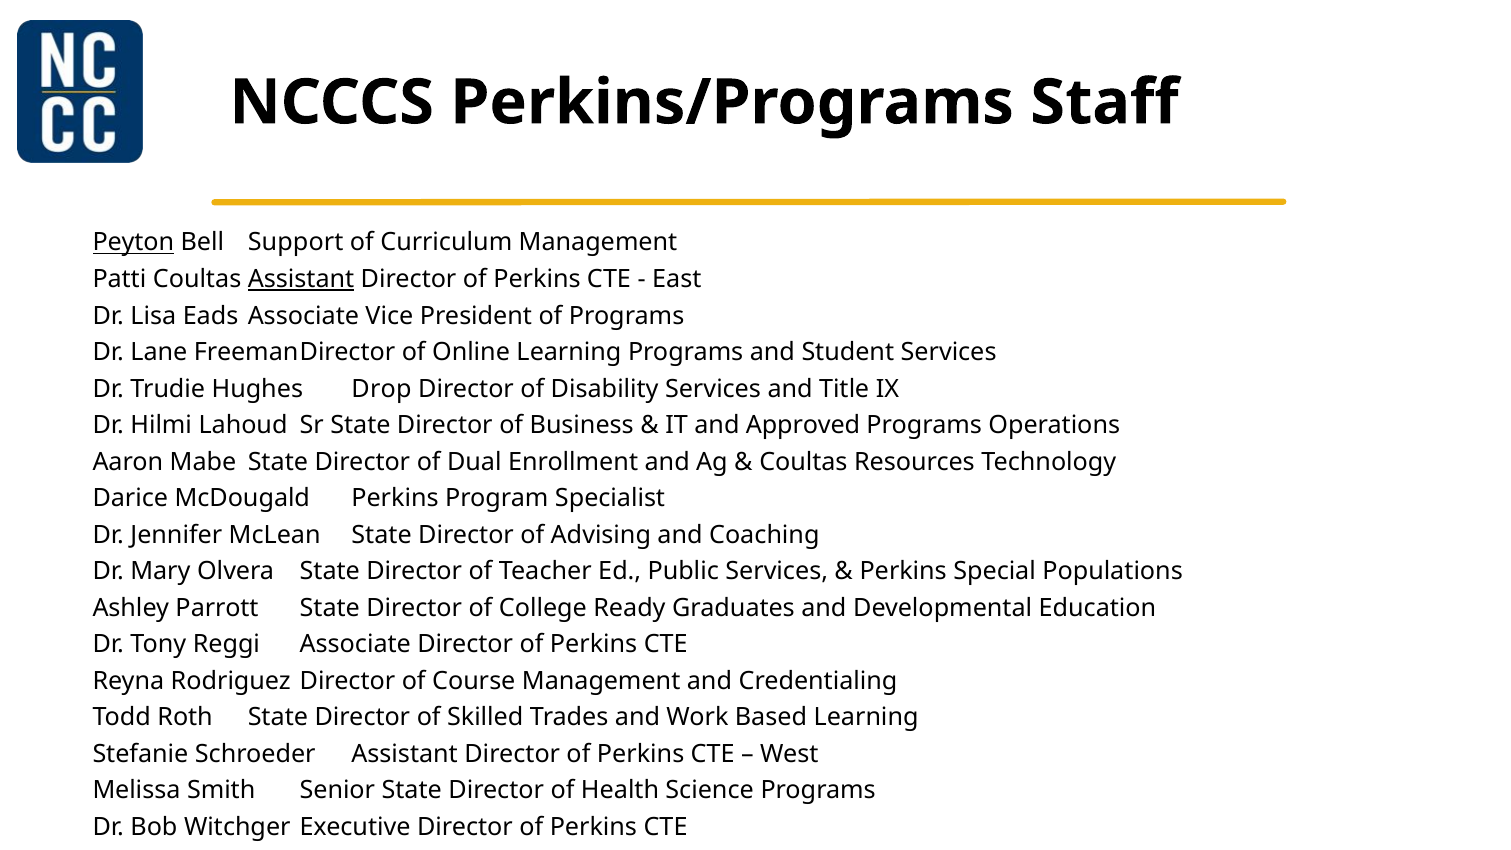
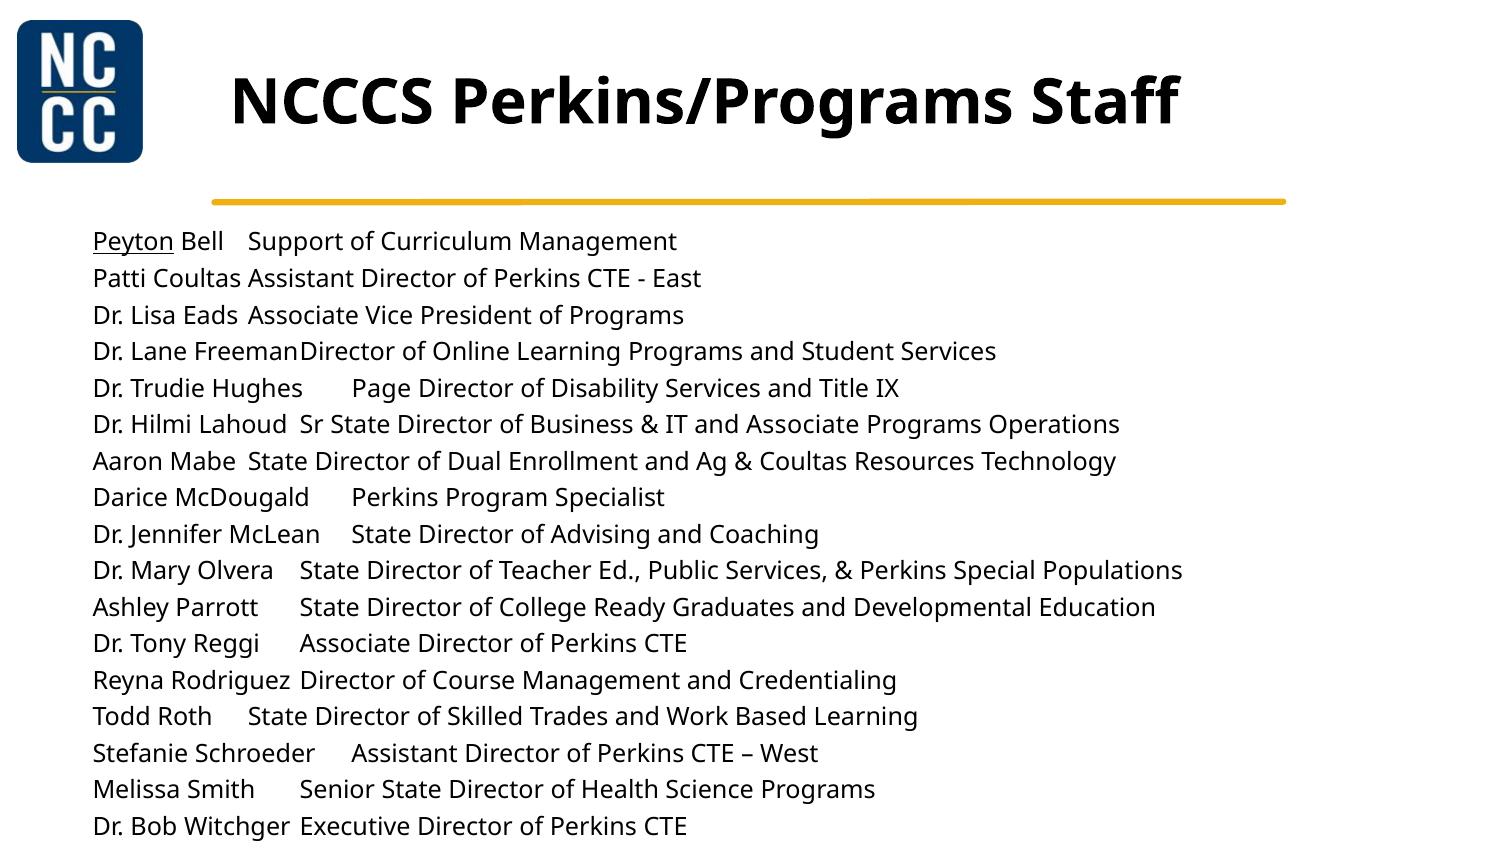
Assistant at (301, 279) underline: present -> none
Drop: Drop -> Page
and Approved: Approved -> Associate
